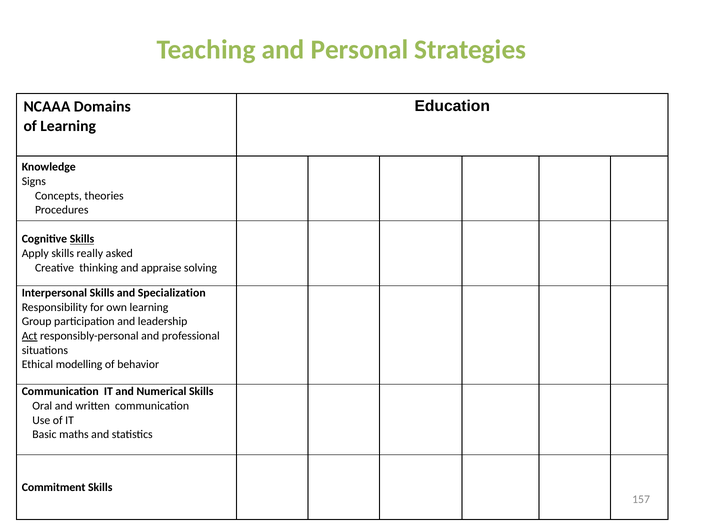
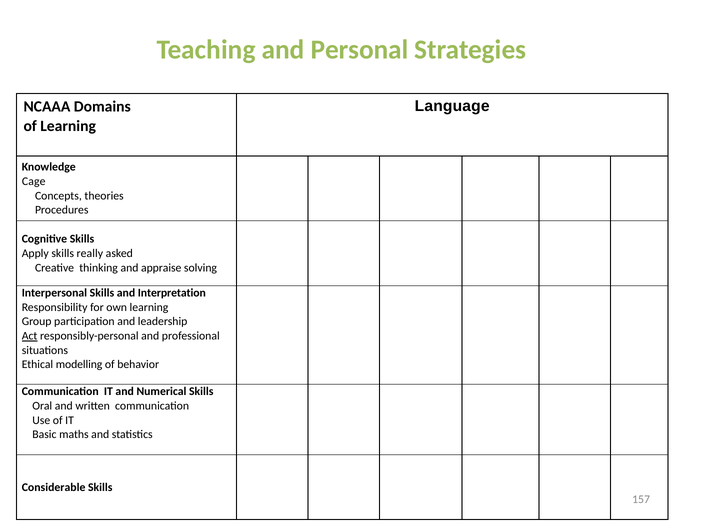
Education: Education -> Language
Signs: Signs -> Cage
Skills at (82, 239) underline: present -> none
Specialization: Specialization -> Interpretation
Commitment: Commitment -> Considerable
